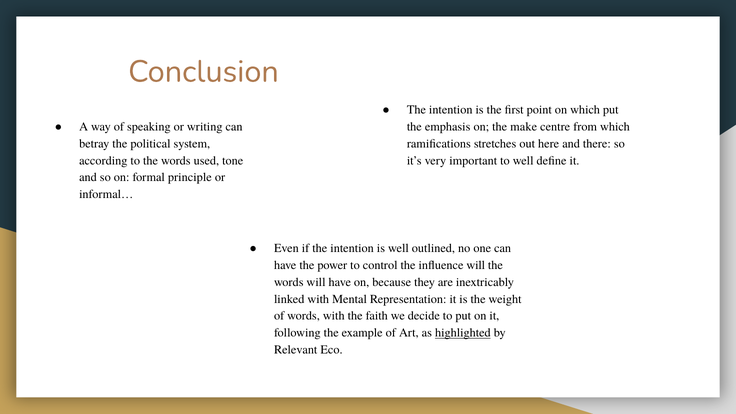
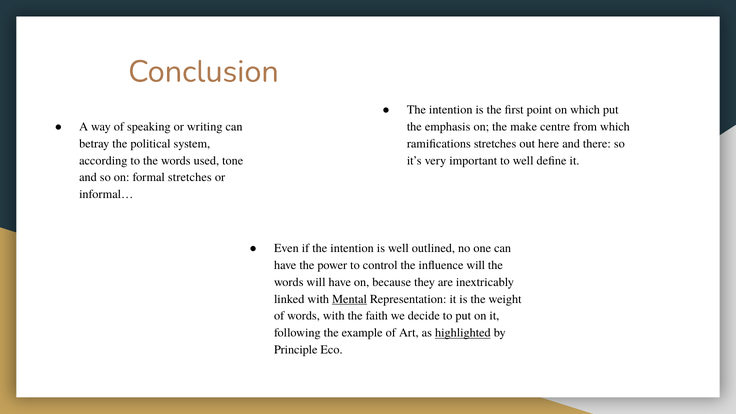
formal principle: principle -> stretches
Mental underline: none -> present
Relevant: Relevant -> Principle
